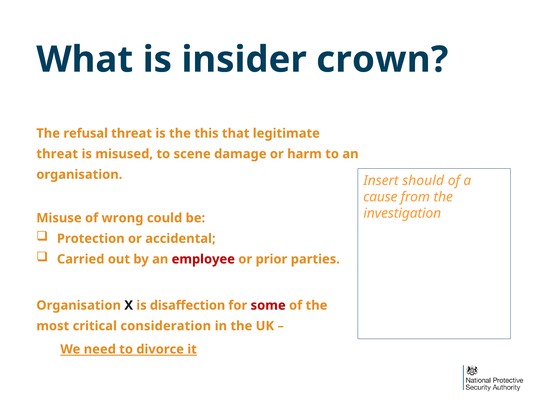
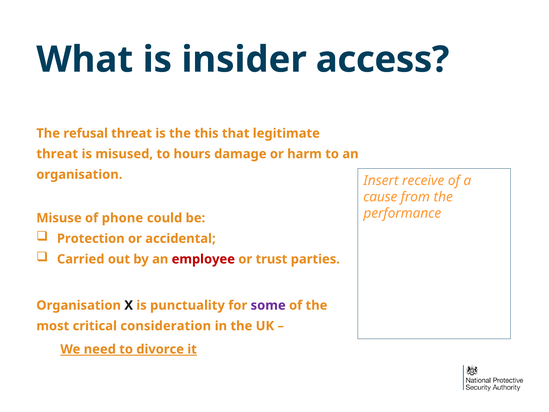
crown: crown -> access
scene: scene -> hours
should: should -> receive
investigation: investigation -> performance
wrong: wrong -> phone
prior: prior -> trust
disaffection: disaffection -> punctuality
some colour: red -> purple
